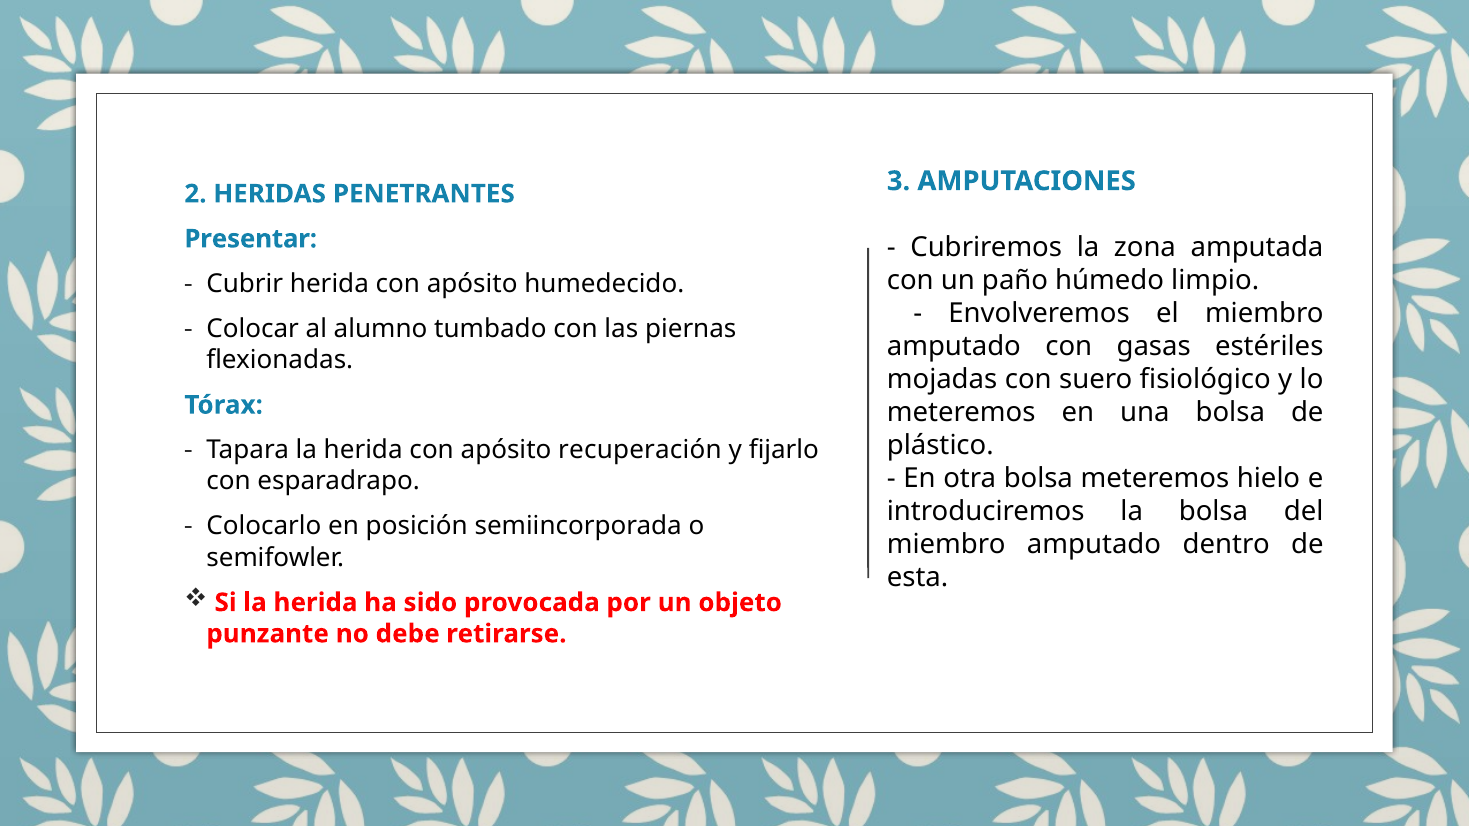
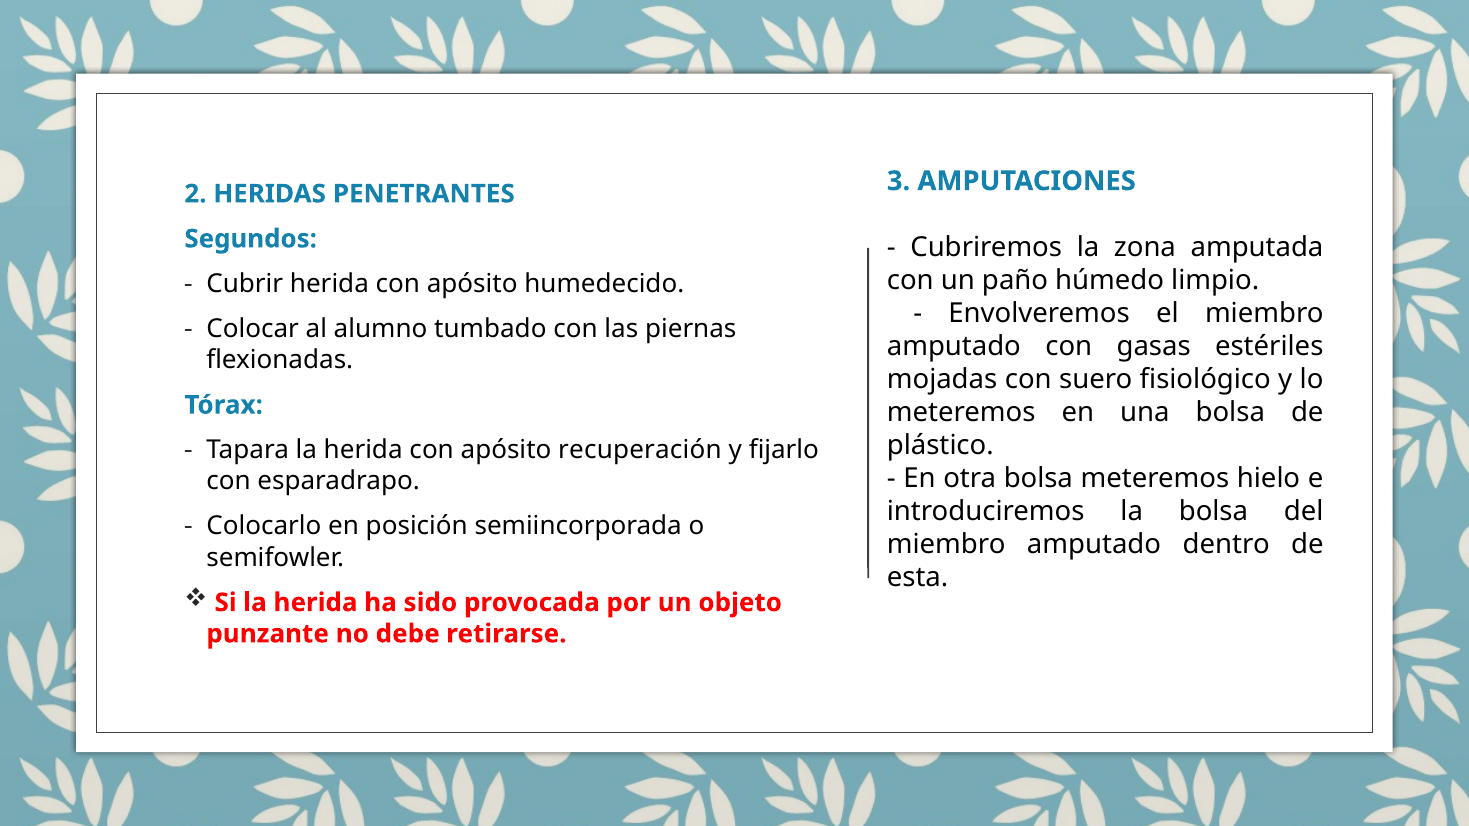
Presentar: Presentar -> Segundos
